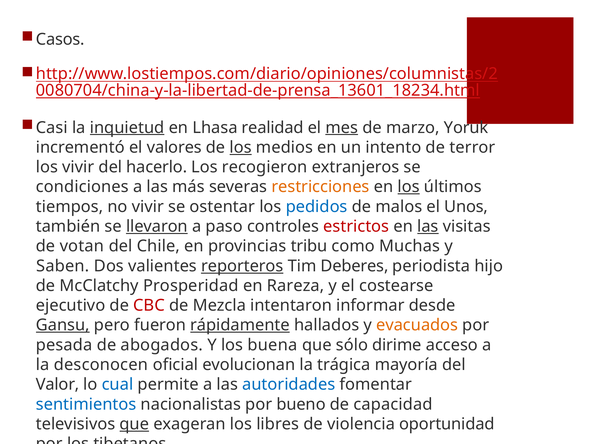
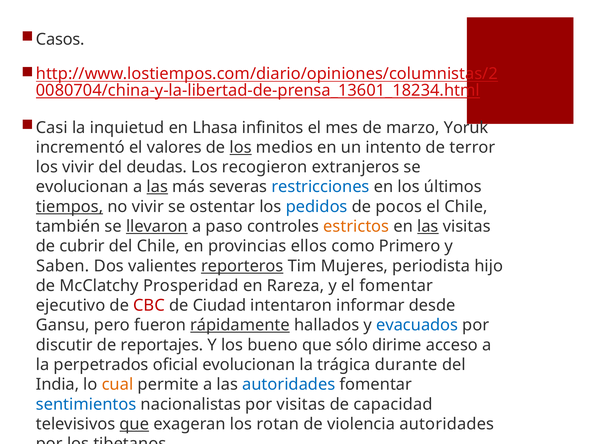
inquietud underline: present -> none
realidad: realidad -> infinitos
mes underline: present -> none
hacerlo: hacerlo -> deudas
condiciones at (82, 187): condiciones -> evolucionan
las at (157, 187) underline: none -> present
restricciones colour: orange -> blue
los at (409, 187) underline: present -> none
tiempos underline: none -> present
malos: malos -> pocos
el Unos: Unos -> Chile
estrictos colour: red -> orange
votan: votan -> cubrir
tribu: tribu -> ellos
Muchas: Muchas -> Primero
Deberes: Deberes -> Mujeres
el costearse: costearse -> fomentar
Mezcla: Mezcla -> Ciudad
Gansu underline: present -> none
evacuados colour: orange -> blue
pesada: pesada -> discutir
abogados: abogados -> reportajes
buena: buena -> bueno
desconocen: desconocen -> perpetrados
mayoría: mayoría -> durante
Valor: Valor -> India
cual colour: blue -> orange
por bueno: bueno -> visitas
libres: libres -> rotan
violencia oportunidad: oportunidad -> autoridades
